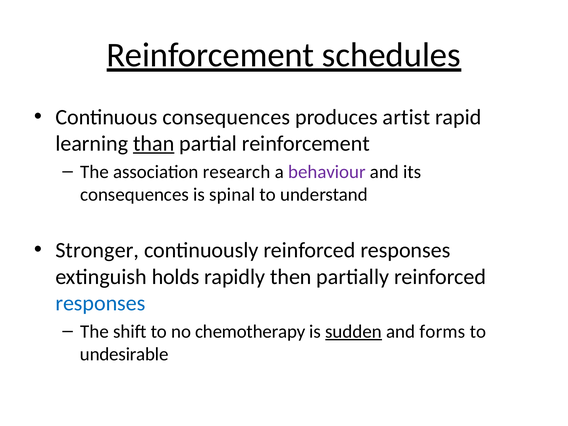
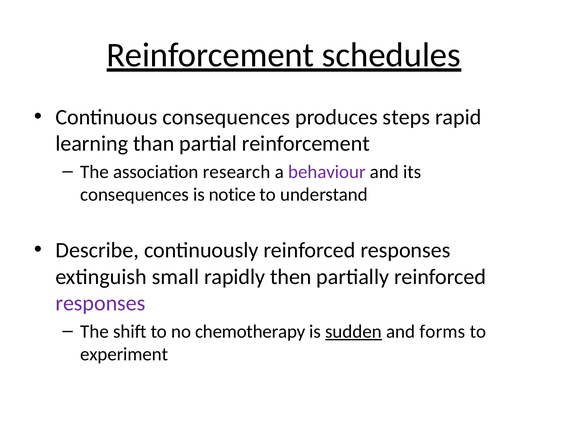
artist: artist -> steps
than underline: present -> none
spinal: spinal -> notice
Stronger: Stronger -> Describe
holds: holds -> small
responses at (100, 303) colour: blue -> purple
undesirable: undesirable -> experiment
